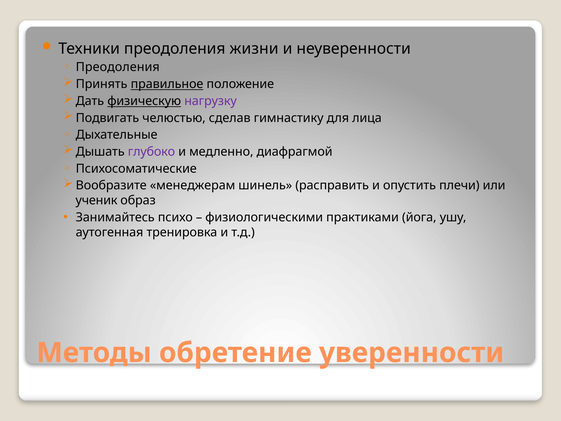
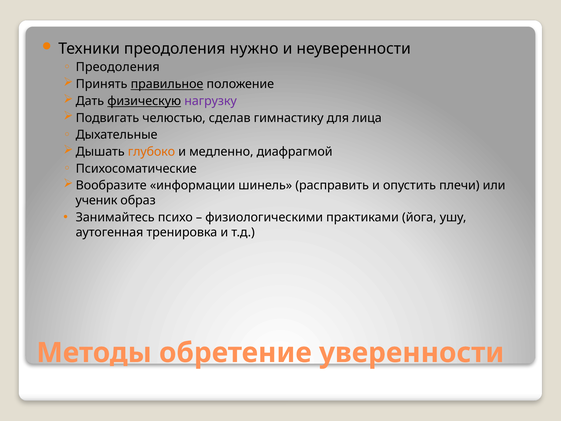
жизни: жизни -> нужно
глубоко colour: purple -> orange
менеджерам: менеджерам -> информации
